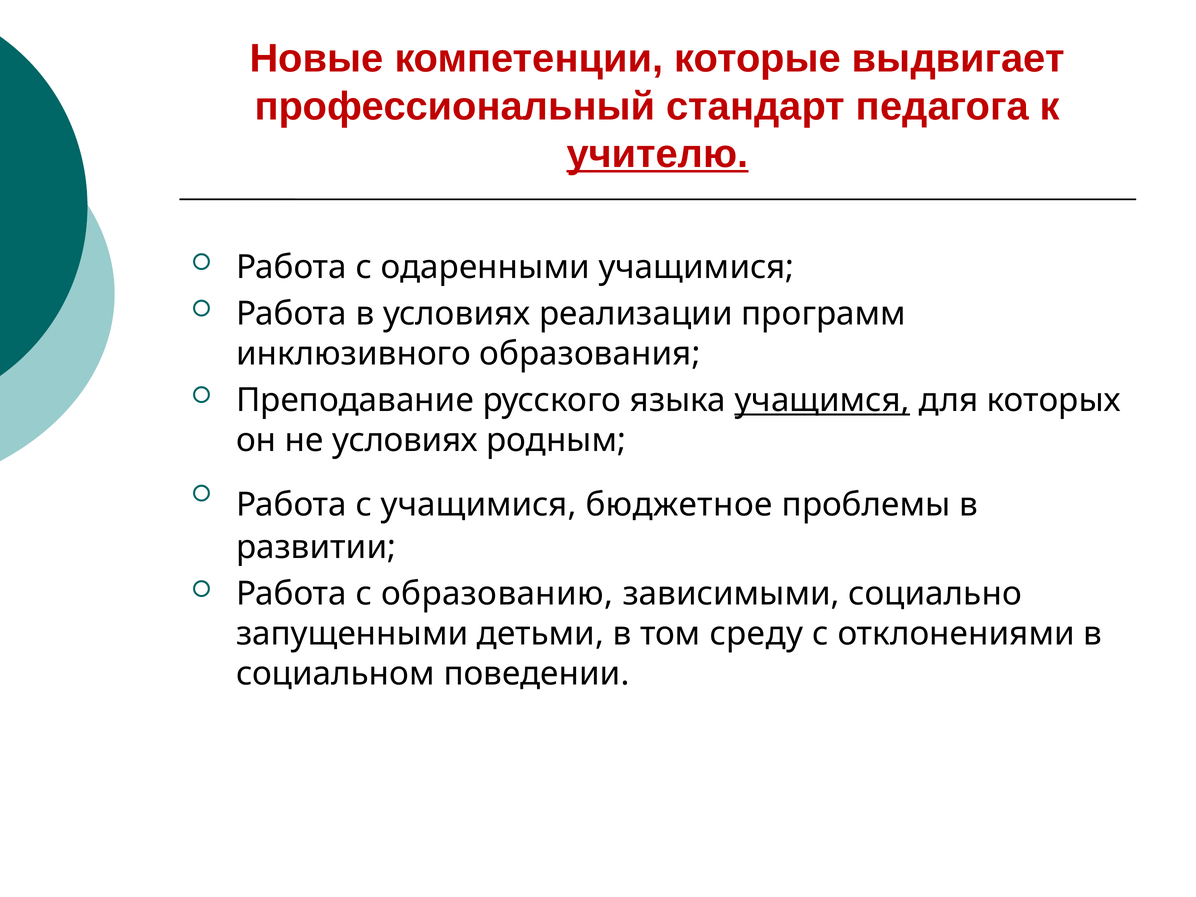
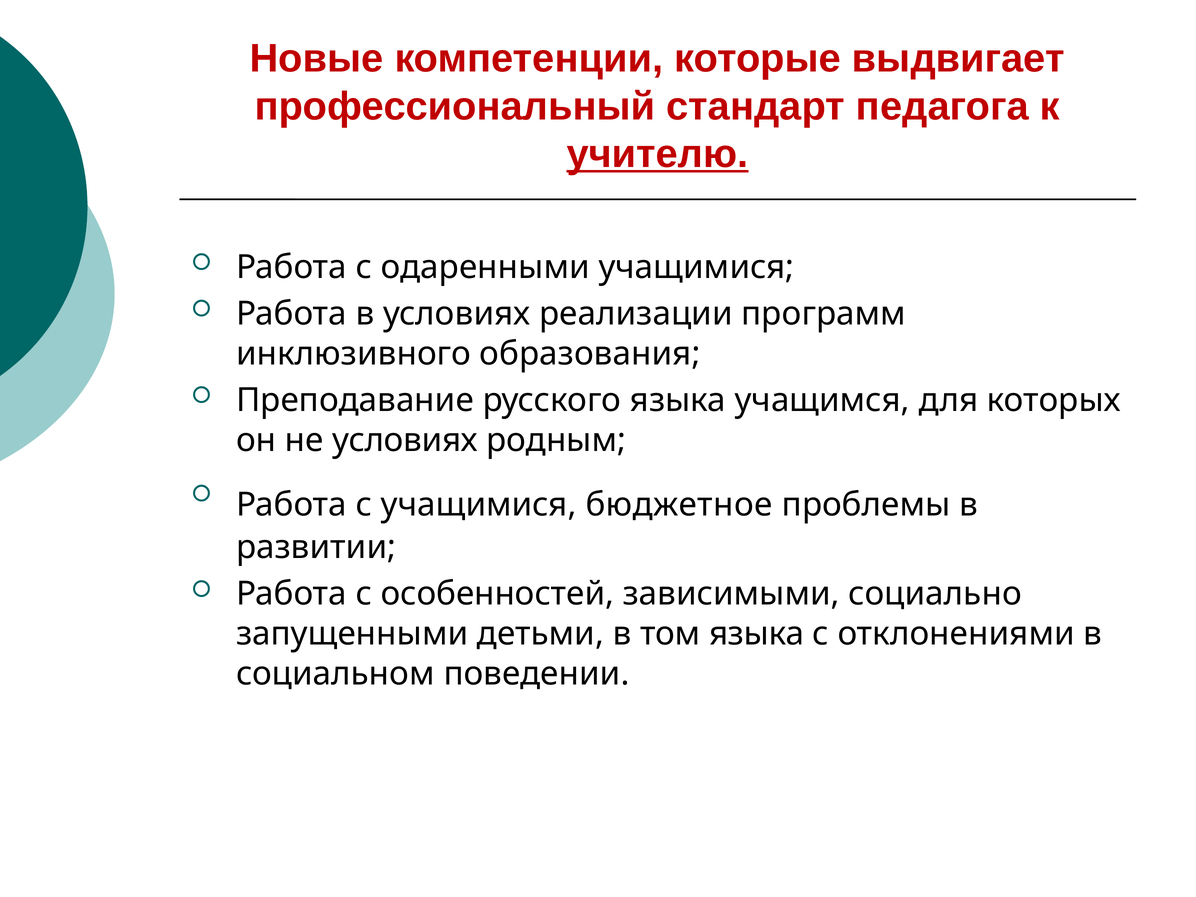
учащимся underline: present -> none
образованию: образованию -> особенностей
том среду: среду -> языка
